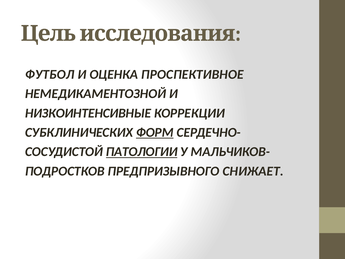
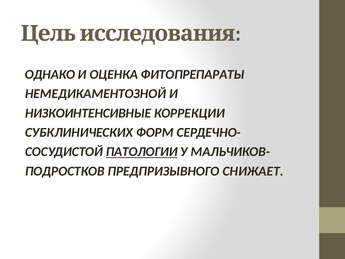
ФУТБОЛ: ФУТБОЛ -> ОДНАКО
ПРОСПЕКТИВНОЕ: ПРОСПЕКТИВНОЕ -> ФИТОПРЕПАРАТЫ
ФОРМ underline: present -> none
